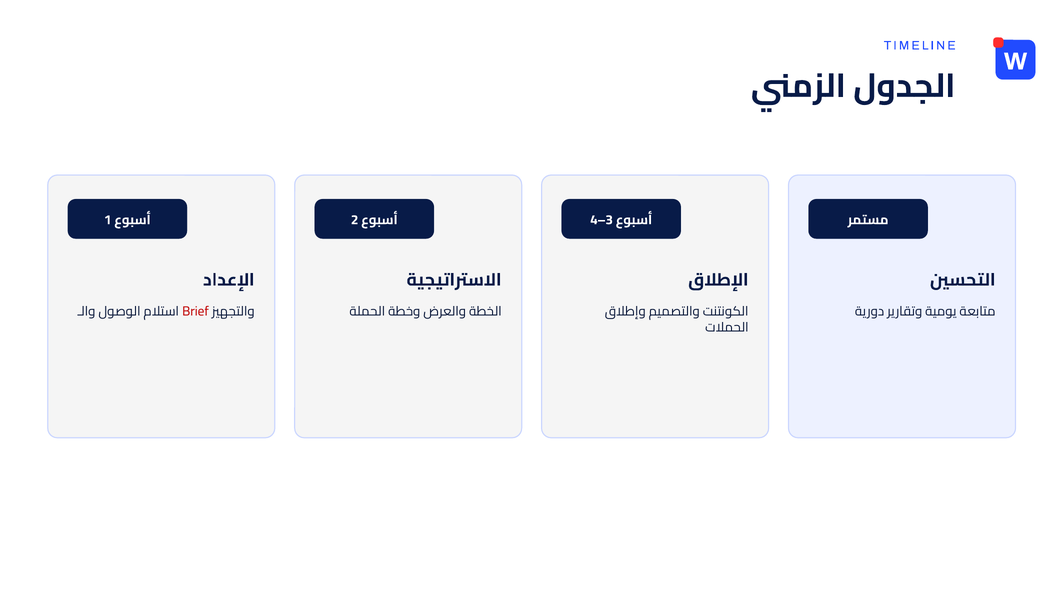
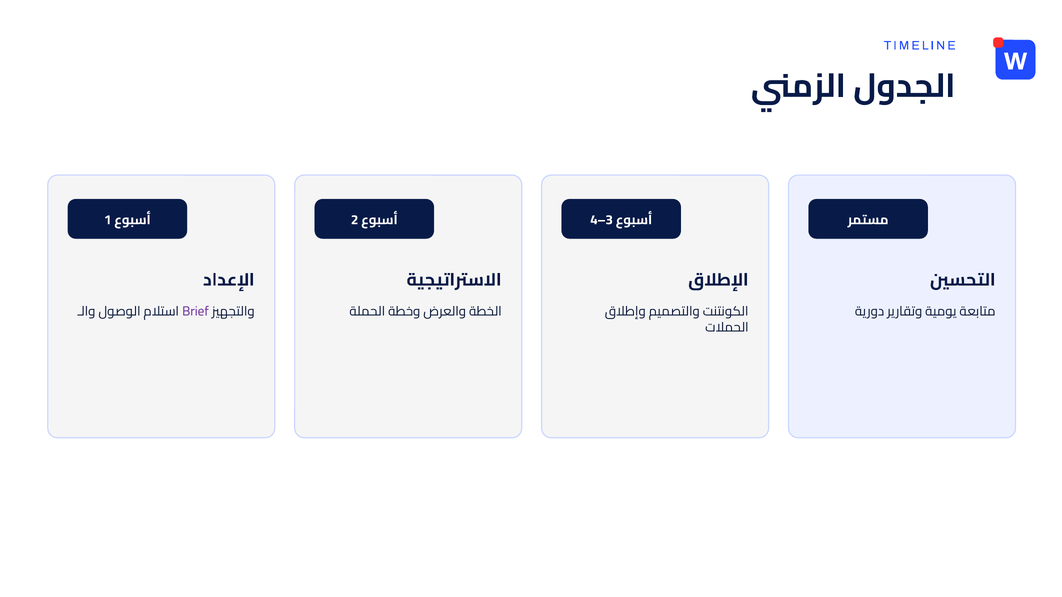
Brief colour: red -> purple
